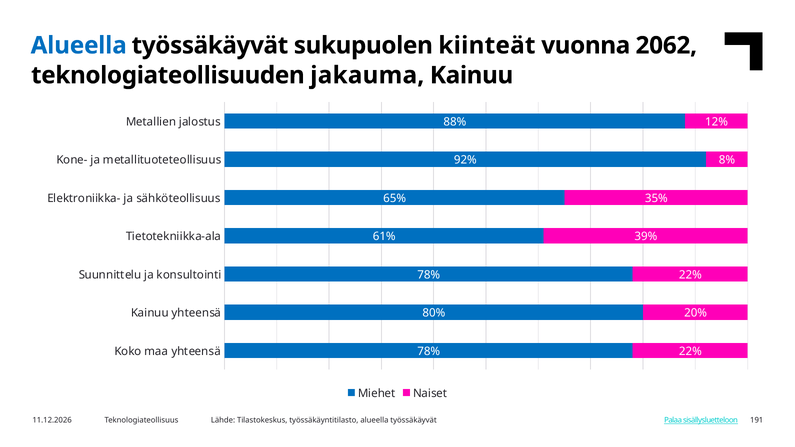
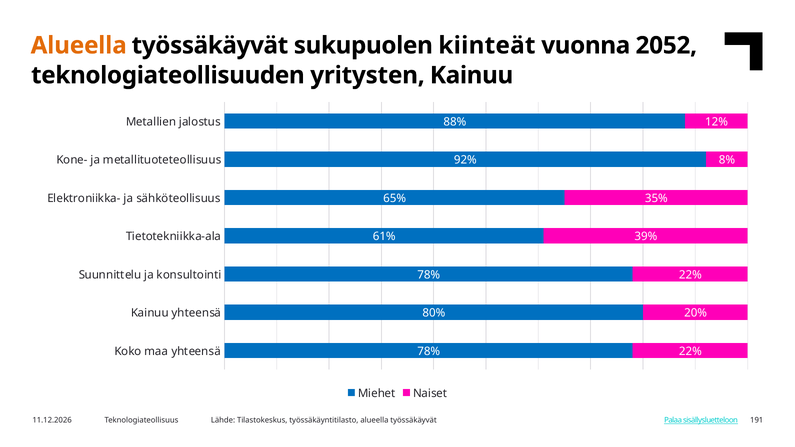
Alueella at (79, 45) colour: blue -> orange
2062: 2062 -> 2052
jakauma: jakauma -> yritysten
